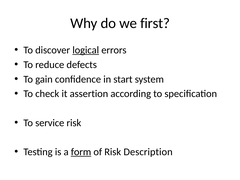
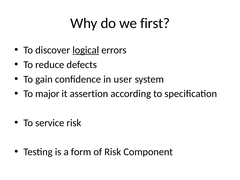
start: start -> user
check: check -> major
form underline: present -> none
Description: Description -> Component
